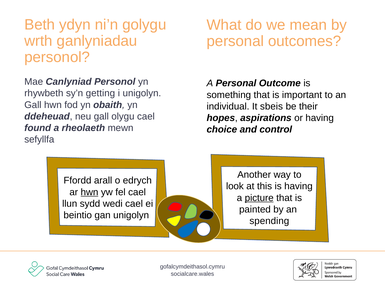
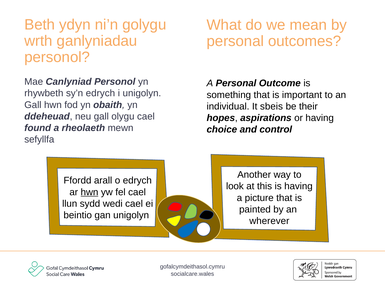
sy’n getting: getting -> edrych
picture underline: present -> none
spending: spending -> wherever
